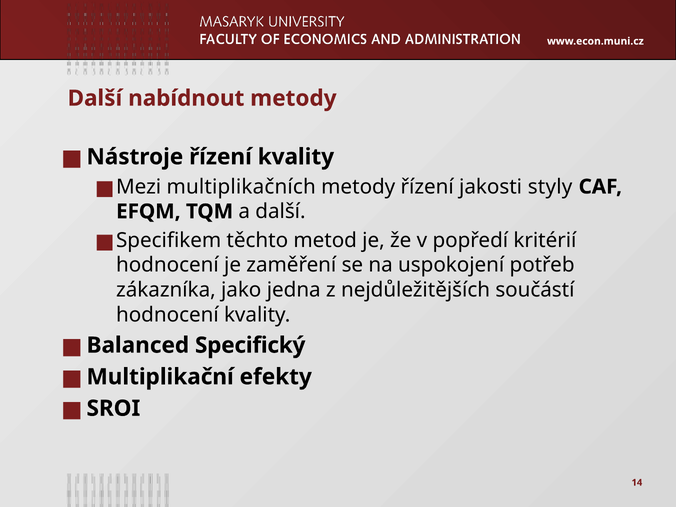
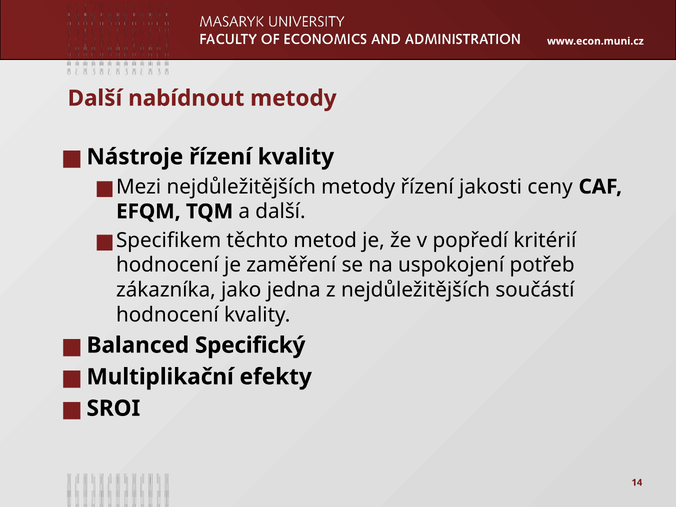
Mezi multiplikačních: multiplikačních -> nejdůležitějších
styly: styly -> ceny
